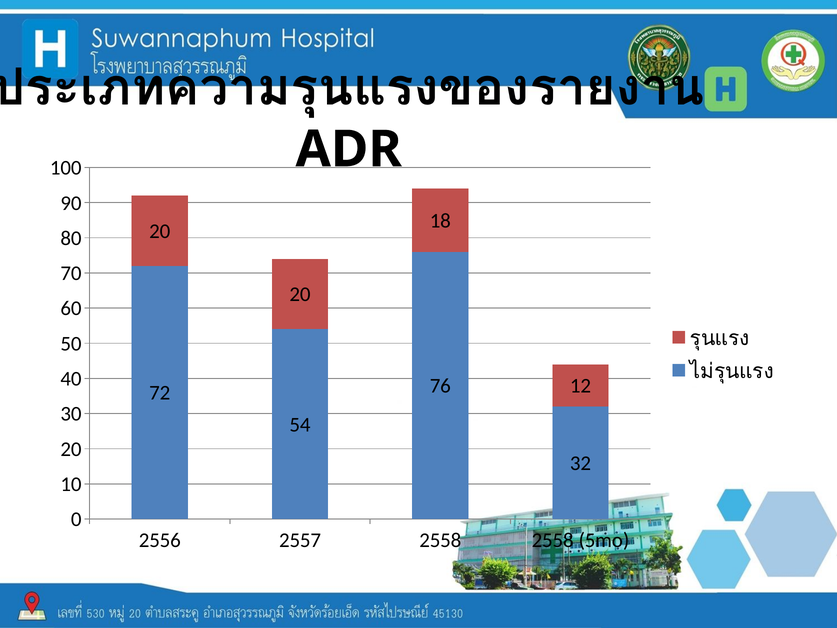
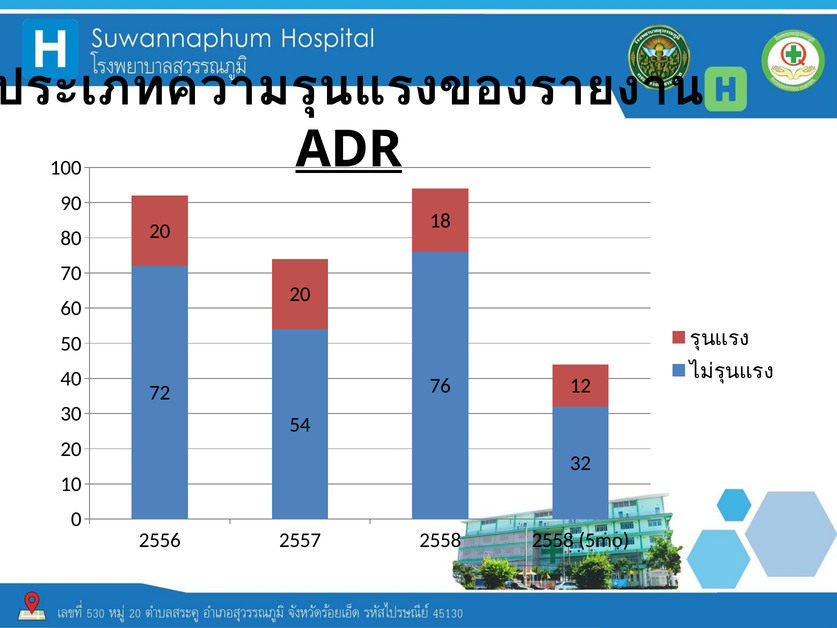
ADR underline: none -> present
